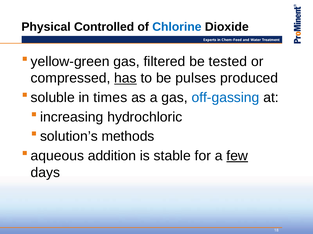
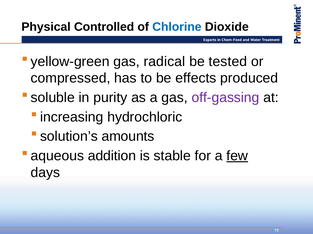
filtered: filtered -> radical
has underline: present -> none
pulses: pulses -> effects
times: times -> purity
off-gassing colour: blue -> purple
methods: methods -> amounts
